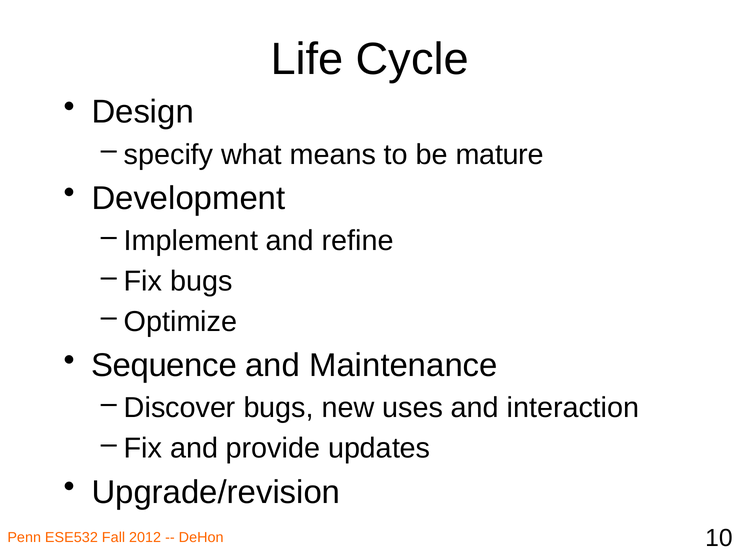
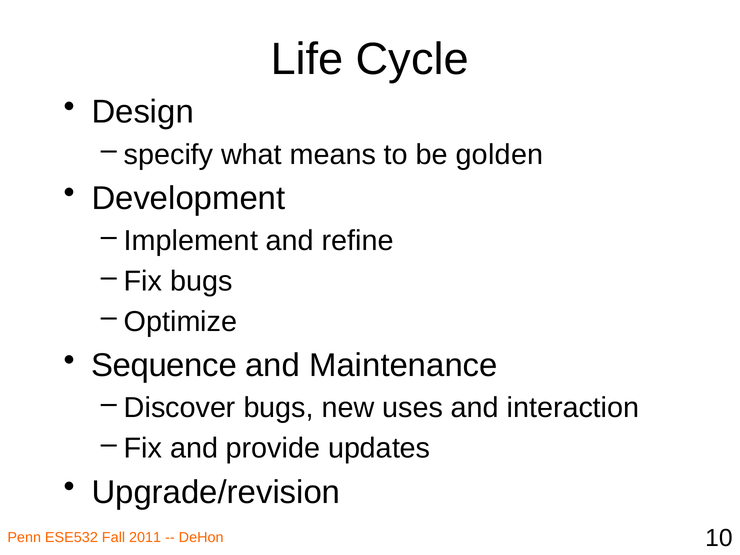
mature: mature -> golden
2012: 2012 -> 2011
